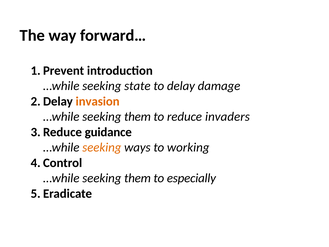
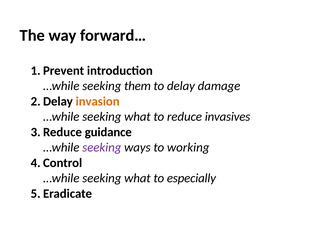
state: state -> them
them at (137, 117): them -> what
invaders: invaders -> invasives
seeking at (102, 147) colour: orange -> purple
them at (137, 178): them -> what
